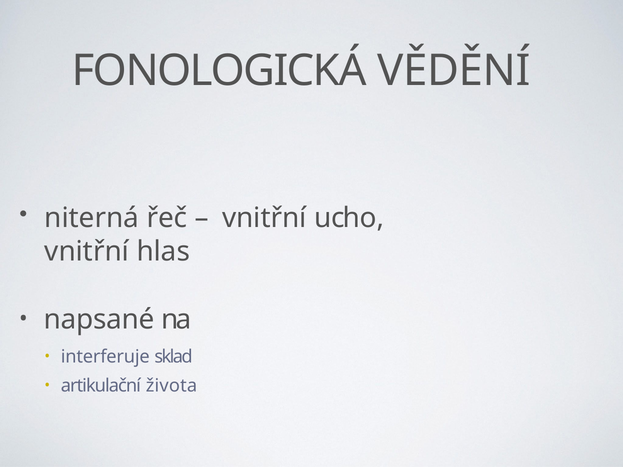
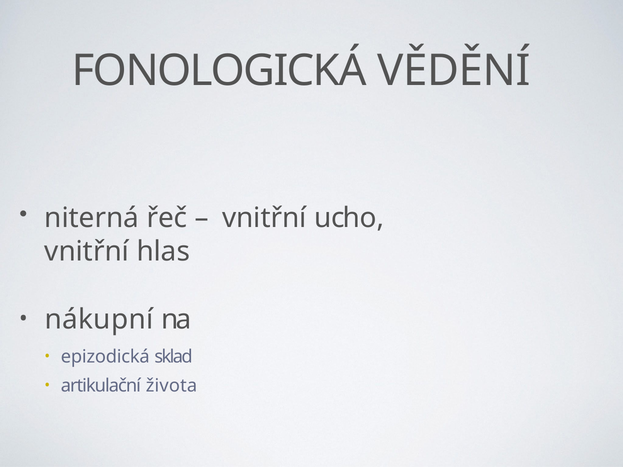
napsané: napsané -> nákupní
interferuje: interferuje -> epizodická
